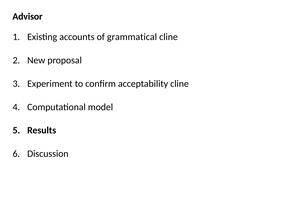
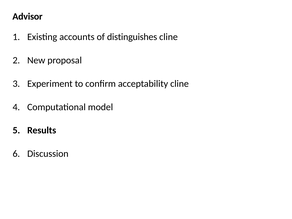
grammatical: grammatical -> distinguishes
